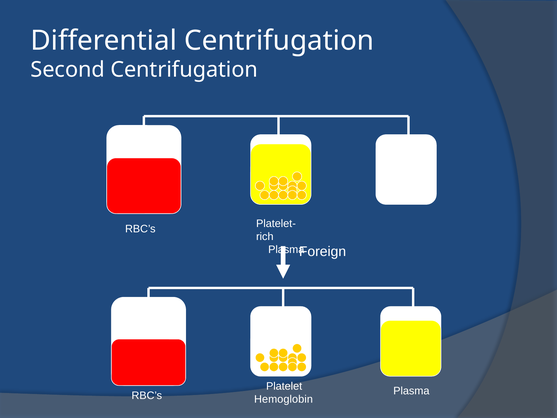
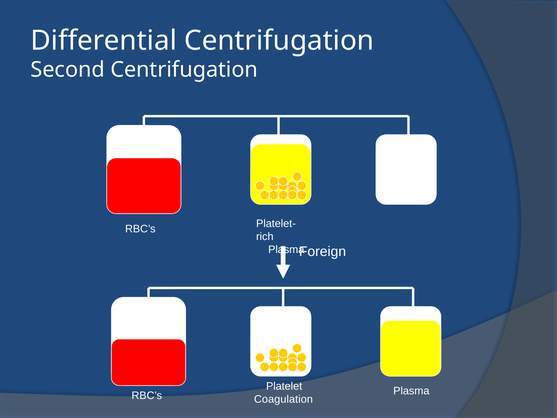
Hemoglobin: Hemoglobin -> Coagulation
